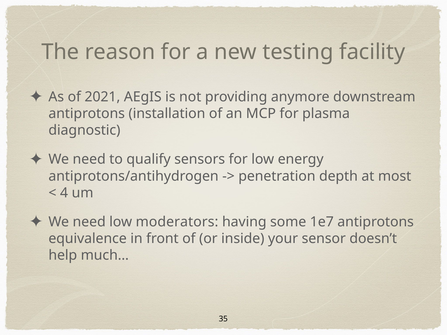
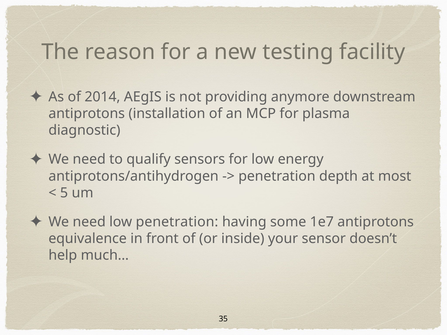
2021: 2021 -> 2014
4: 4 -> 5
low moderators: moderators -> penetration
